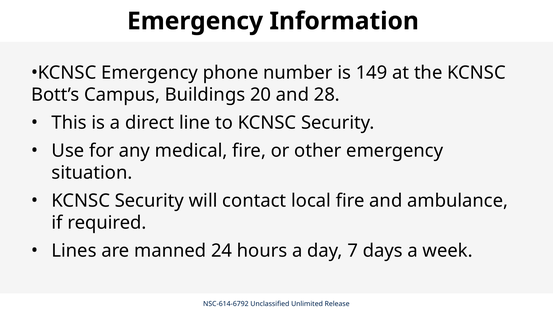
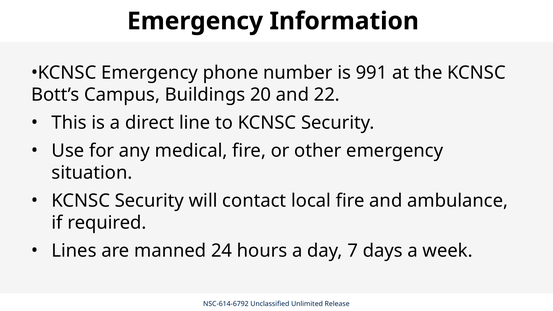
149: 149 -> 991
28: 28 -> 22
